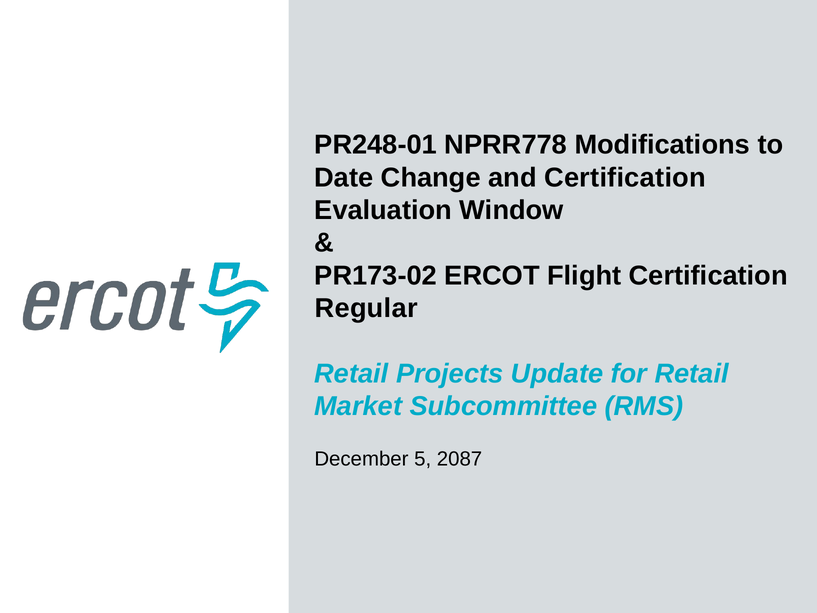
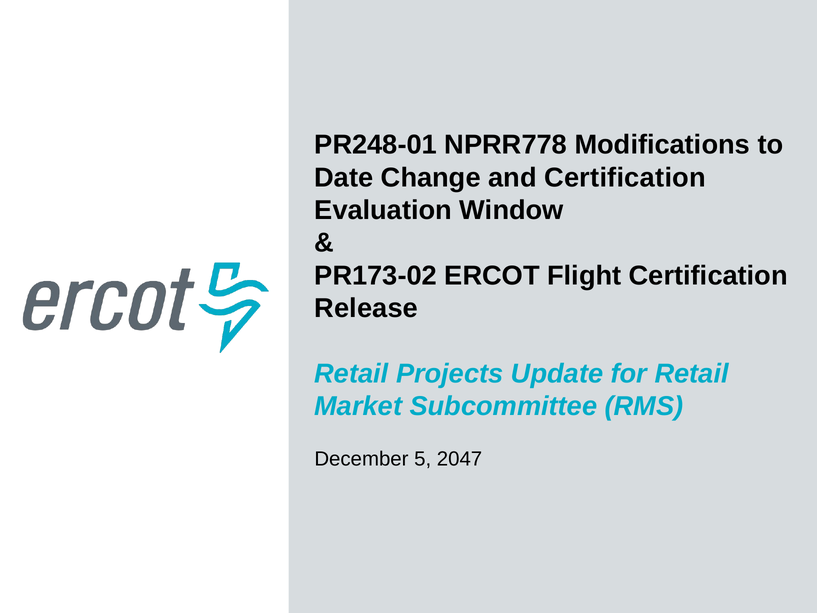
Regular: Regular -> Release
2087: 2087 -> 2047
